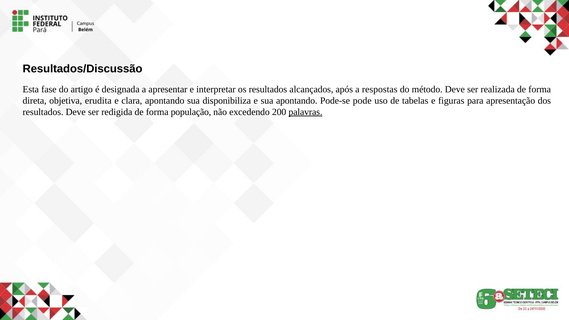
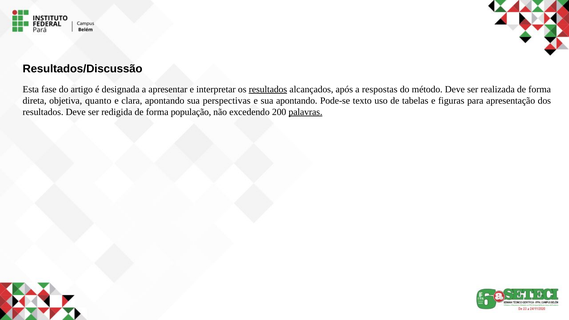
resultados at (268, 89) underline: none -> present
erudita: erudita -> quanto
disponibiliza: disponibiliza -> perspectivas
pode: pode -> texto
